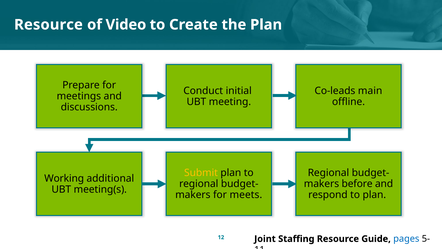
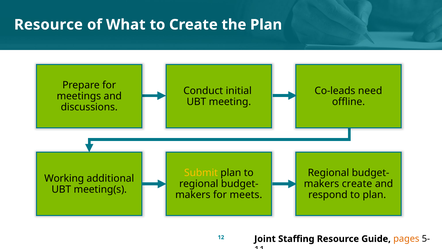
Video: Video -> What
main: main -> need
before at (357, 184): before -> create
pages colour: blue -> orange
